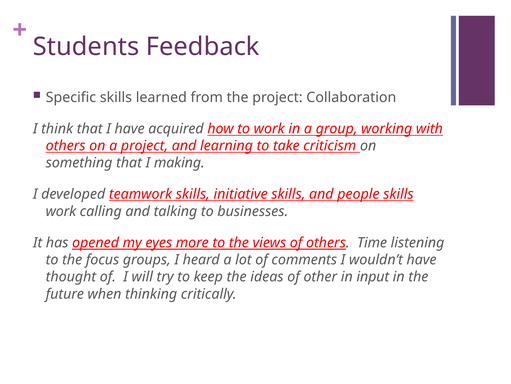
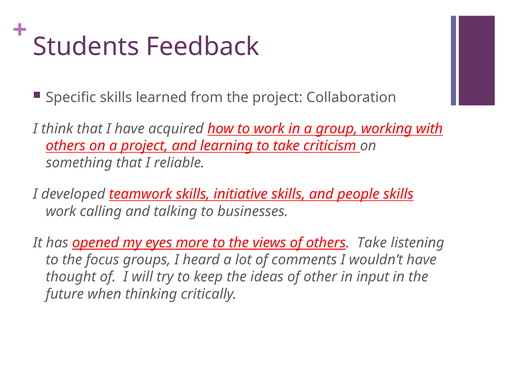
making: making -> reliable
others Time: Time -> Take
